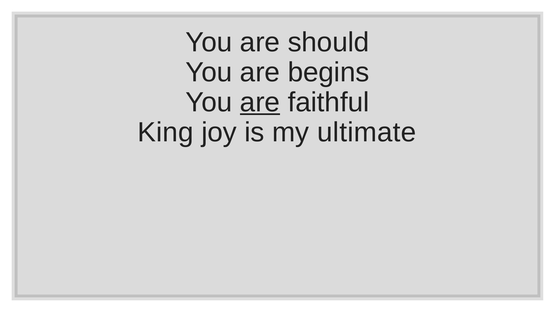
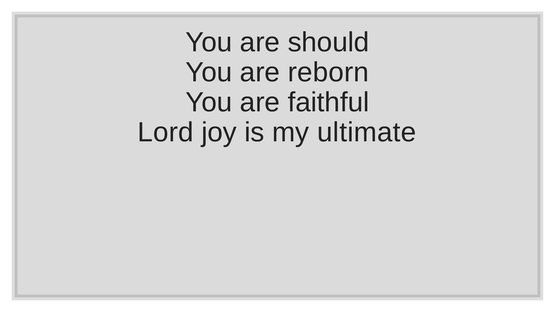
begins: begins -> reborn
are at (260, 102) underline: present -> none
King: King -> Lord
